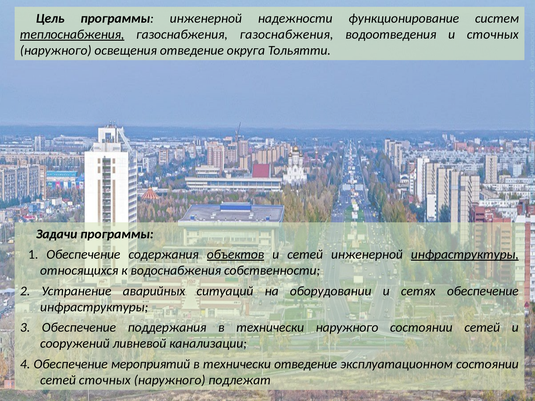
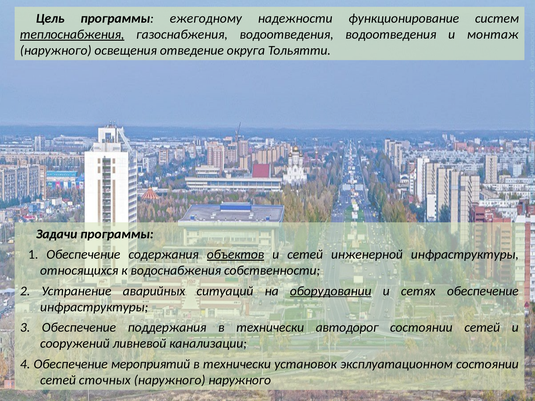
программы инженерной: инженерной -> ежегодному
газоснабжения газоснабжения: газоснабжения -> водоотведения
и сточных: сточных -> монтаж
инфраструктуры at (465, 255) underline: present -> none
оборудовании underline: none -> present
технически наружного: наружного -> автодорог
технически отведение: отведение -> установок
наружного подлежат: подлежат -> наружного
